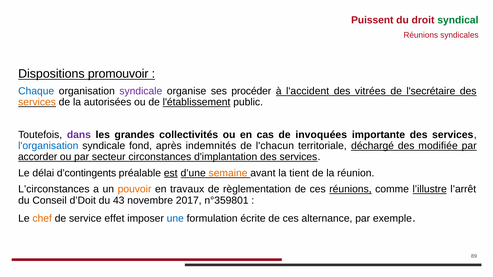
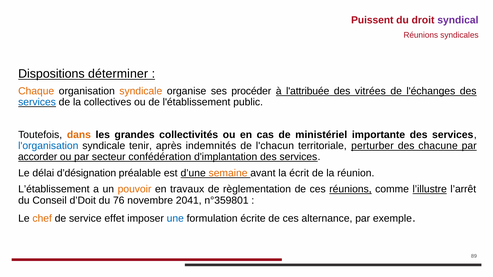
syndical colour: green -> purple
promouvoir: promouvoir -> déterminer
Chaque colour: blue -> orange
syndicale at (141, 91) colour: purple -> orange
l'accident: l'accident -> l'attribuée
l'secrétaire: l'secrétaire -> l'échanges
services at (37, 102) colour: orange -> blue
autorisées: autorisées -> collectives
l'établissement underline: present -> none
dans colour: purple -> orange
invoquées: invoquées -> ministériel
fond: fond -> tenir
déchargé: déchargé -> perturber
modifiée: modifiée -> chacune
circonstances: circonstances -> confédération
d’contingents: d’contingents -> d’désignation
est underline: present -> none
tient: tient -> écrit
L’circonstances: L’circonstances -> L’établissement
43: 43 -> 76
2017: 2017 -> 2041
